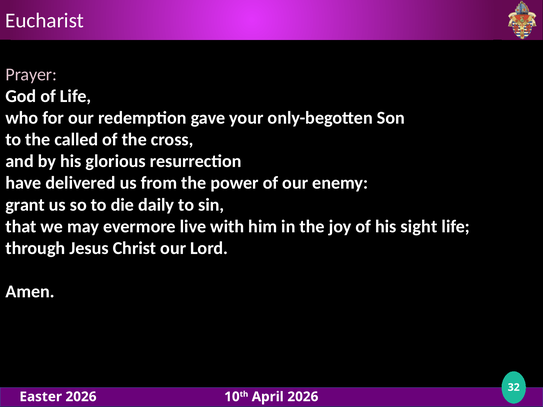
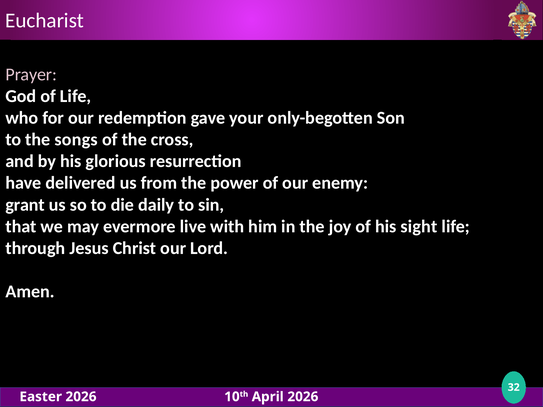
called: called -> songs
